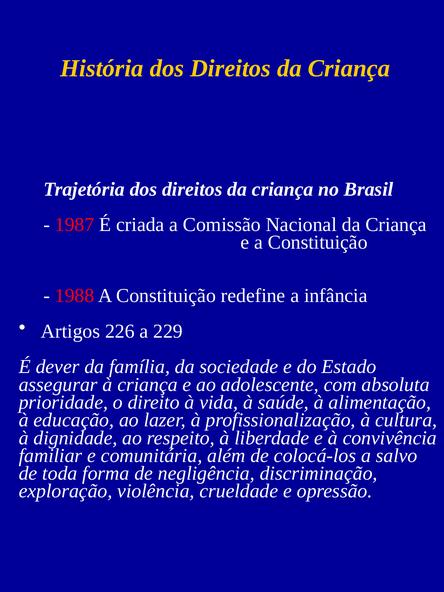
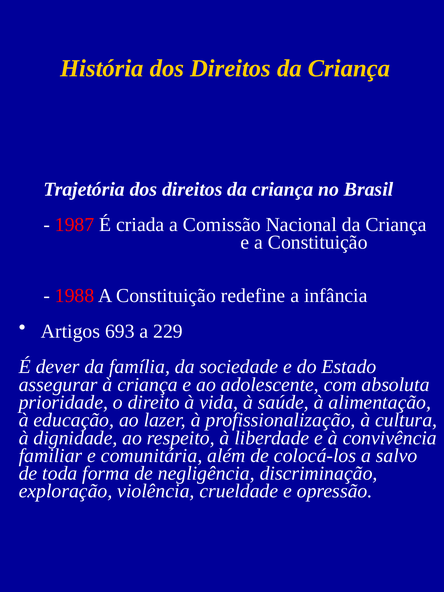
226: 226 -> 693
